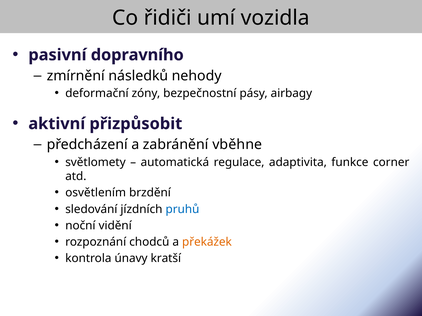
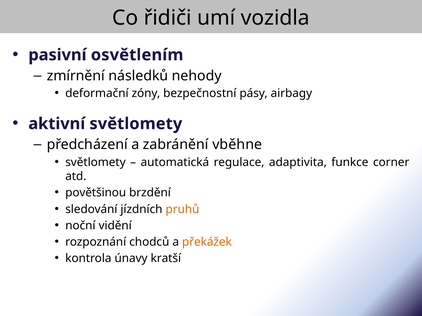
dopravního: dopravního -> osvětlením
aktivní přizpůsobit: přizpůsobit -> světlomety
osvětlením: osvětlením -> povětšinou
pruhů colour: blue -> orange
